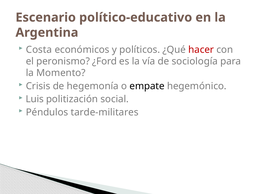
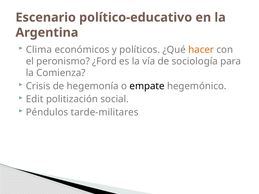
Costa: Costa -> Clima
hacer colour: red -> orange
Momento: Momento -> Comienza
Luis: Luis -> Edit
